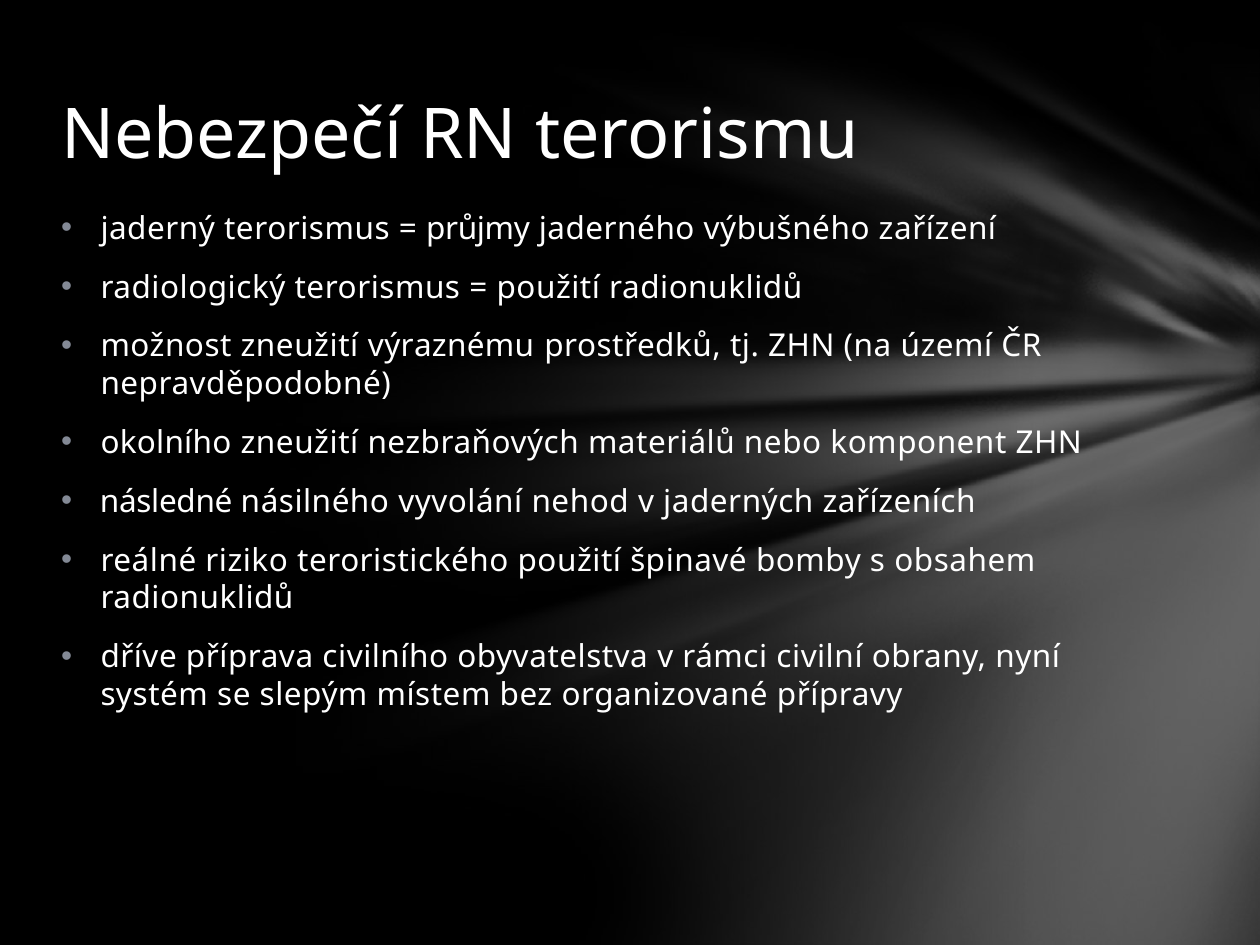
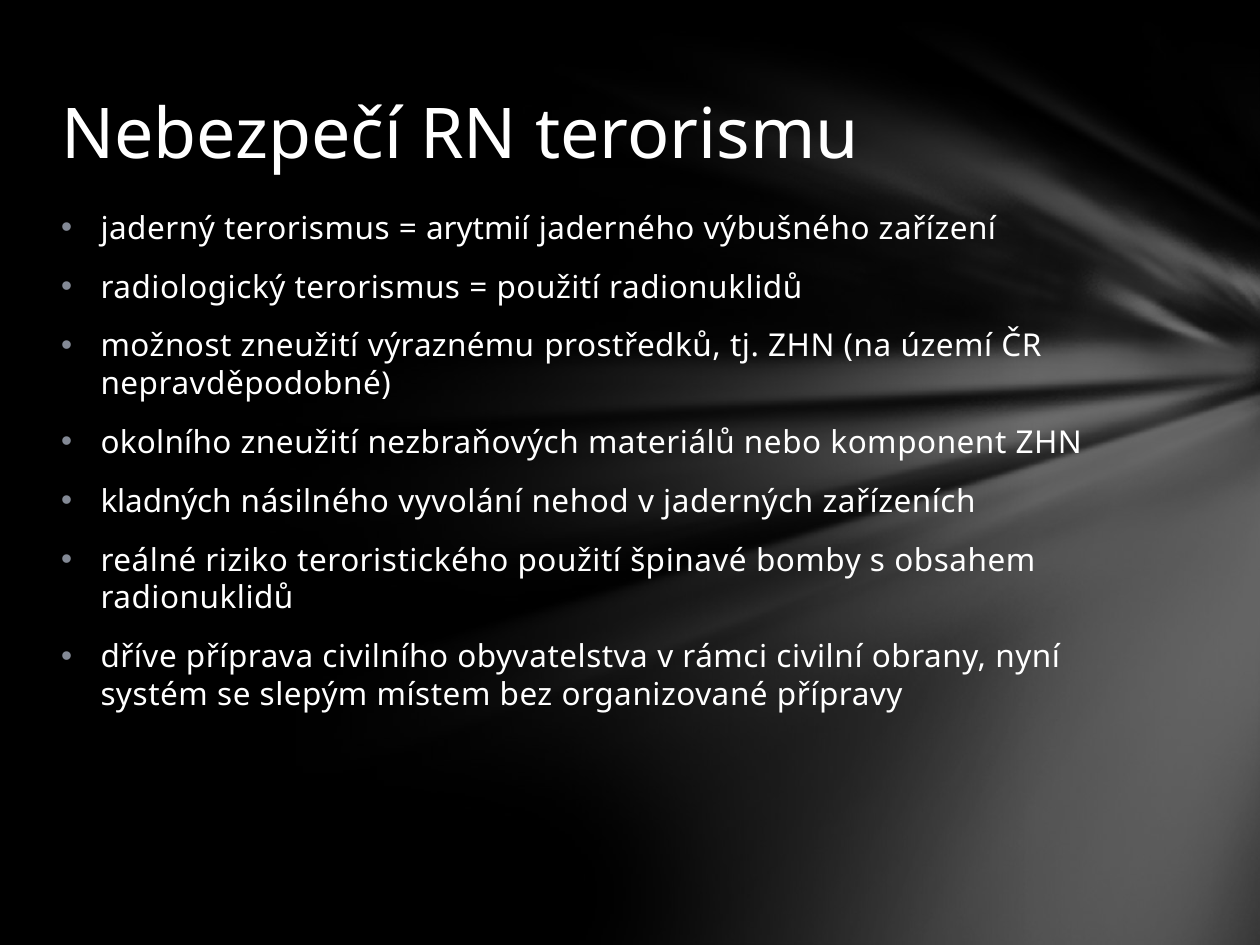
průjmy: průjmy -> arytmií
následné: následné -> kladných
